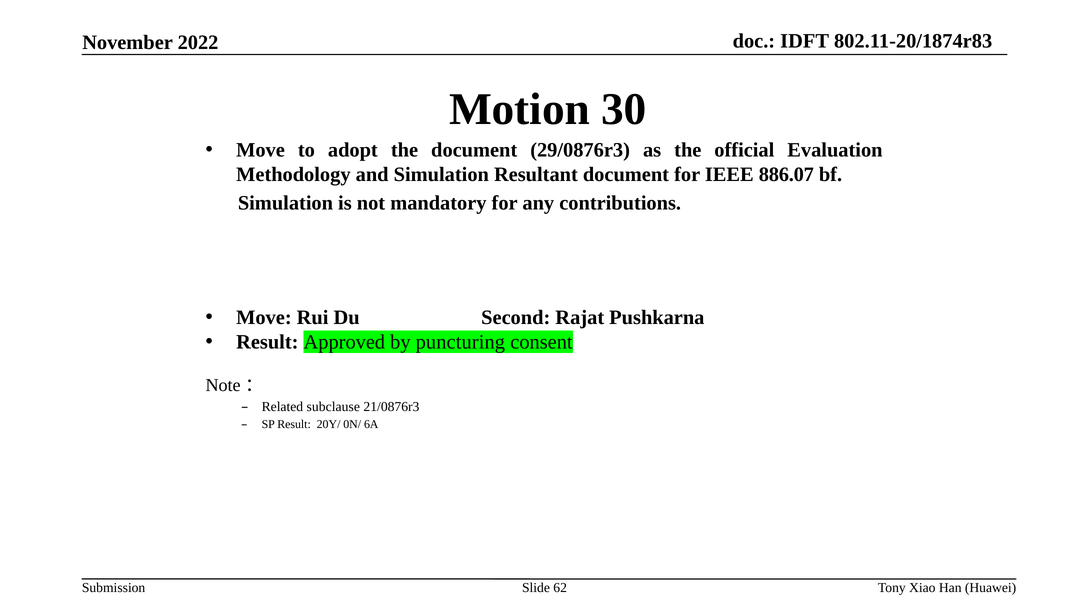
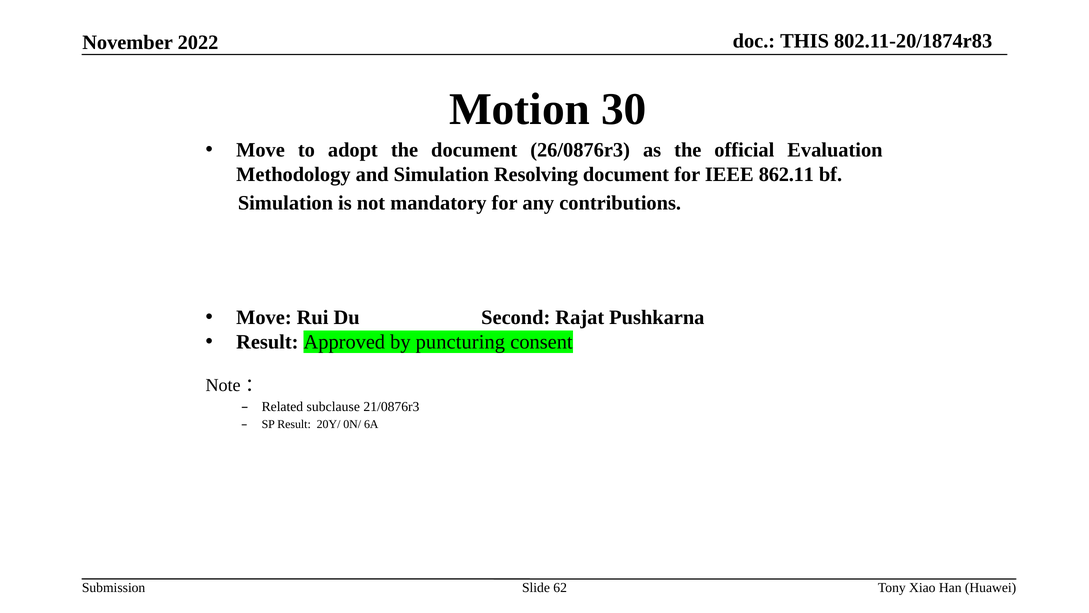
IDFT: IDFT -> THIS
29/0876r3: 29/0876r3 -> 26/0876r3
Resultant: Resultant -> Resolving
886.07: 886.07 -> 862.11
